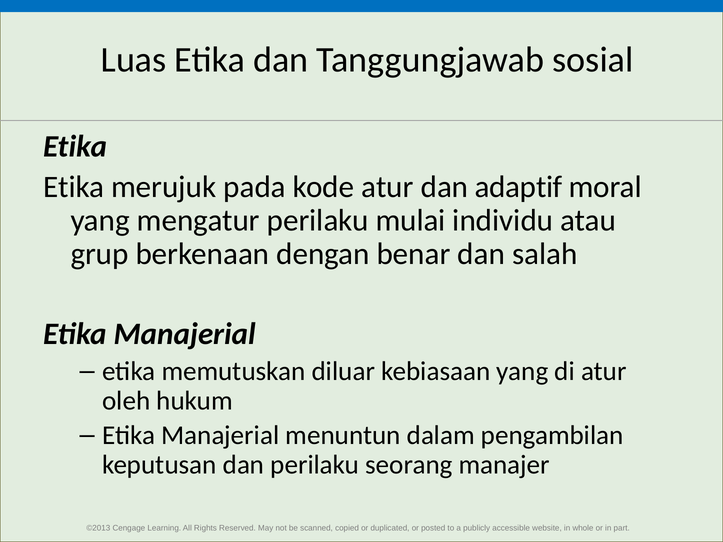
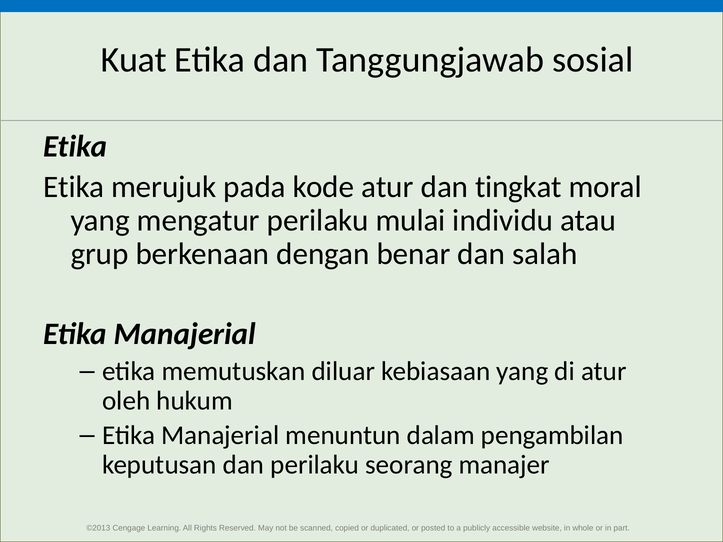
Luas: Luas -> Kuat
adaptif: adaptif -> tingkat
